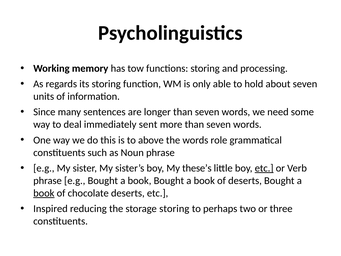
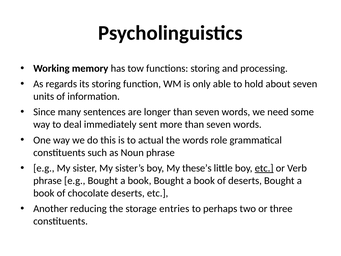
above: above -> actual
book at (44, 193) underline: present -> none
Inspired: Inspired -> Another
storage storing: storing -> entries
